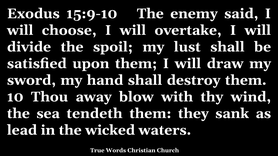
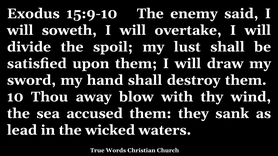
choose: choose -> soweth
tendeth: tendeth -> accused
